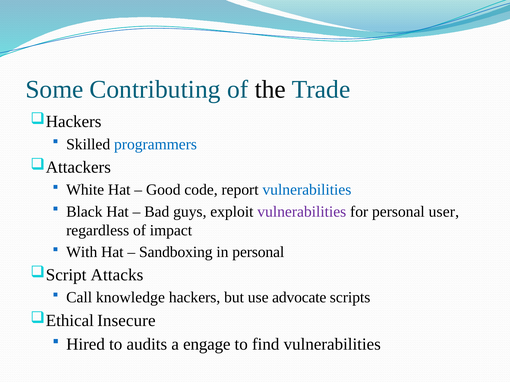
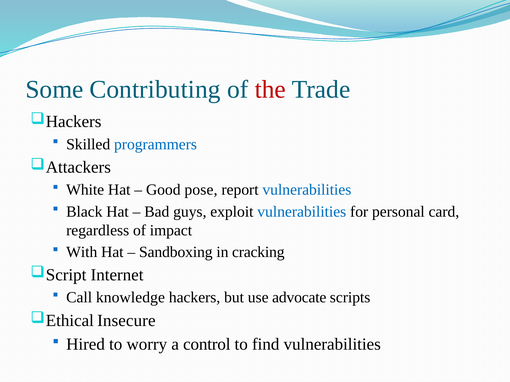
the colour: black -> red
code: code -> pose
vulnerabilities at (302, 212) colour: purple -> blue
user: user -> card
in personal: personal -> cracking
Attacks: Attacks -> Internet
audits: audits -> worry
engage: engage -> control
